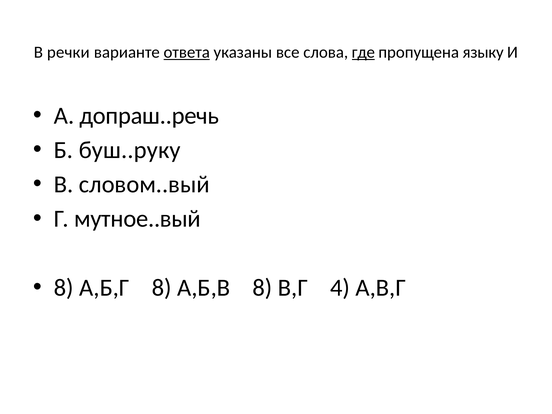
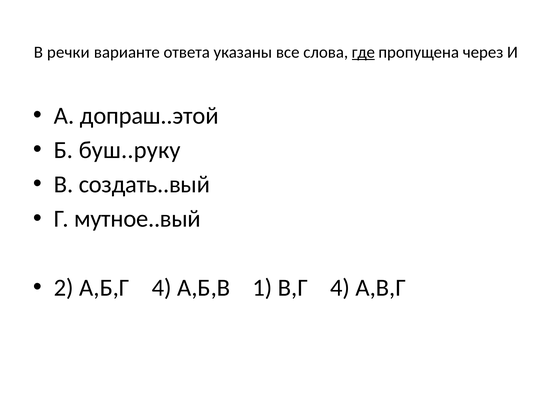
ответа underline: present -> none
языку: языку -> через
допраш..речь: допраш..речь -> допраш..этой
словом..вый: словом..вый -> создать..вый
8 at (64, 288): 8 -> 2
А,Б,Г 8: 8 -> 4
А,Б,В 8: 8 -> 1
